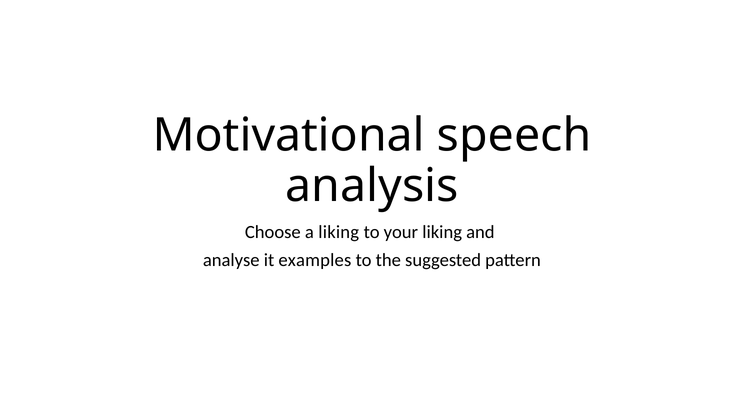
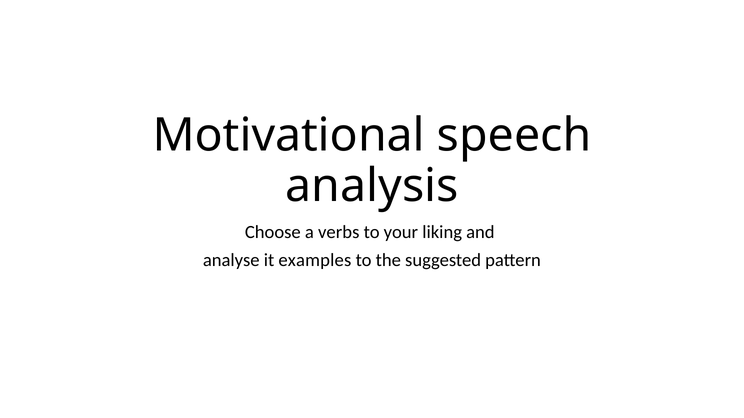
a liking: liking -> verbs
